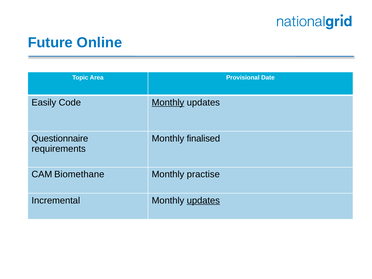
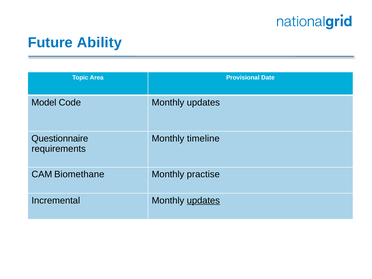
Online: Online -> Ability
Easily: Easily -> Model
Monthly at (168, 102) underline: present -> none
finalised: finalised -> timeline
